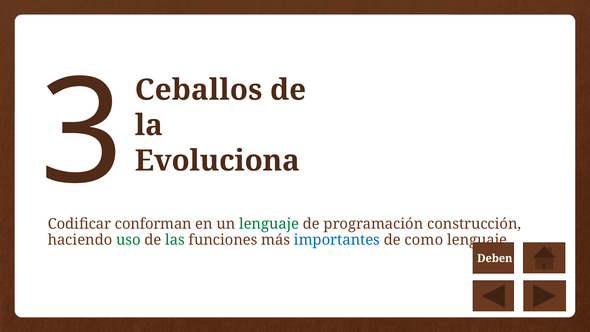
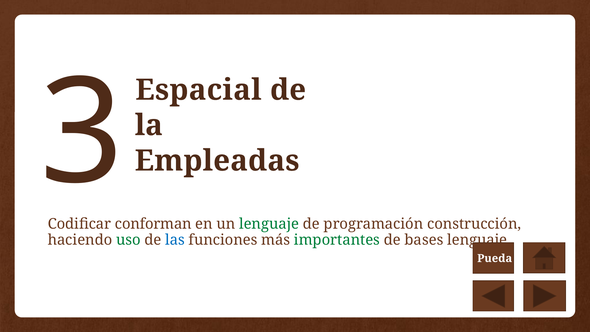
Ceballos: Ceballos -> Espacial
Evoluciona: Evoluciona -> Empleadas
las colour: green -> blue
importantes colour: blue -> green
como: como -> bases
Deben: Deben -> Pueda
